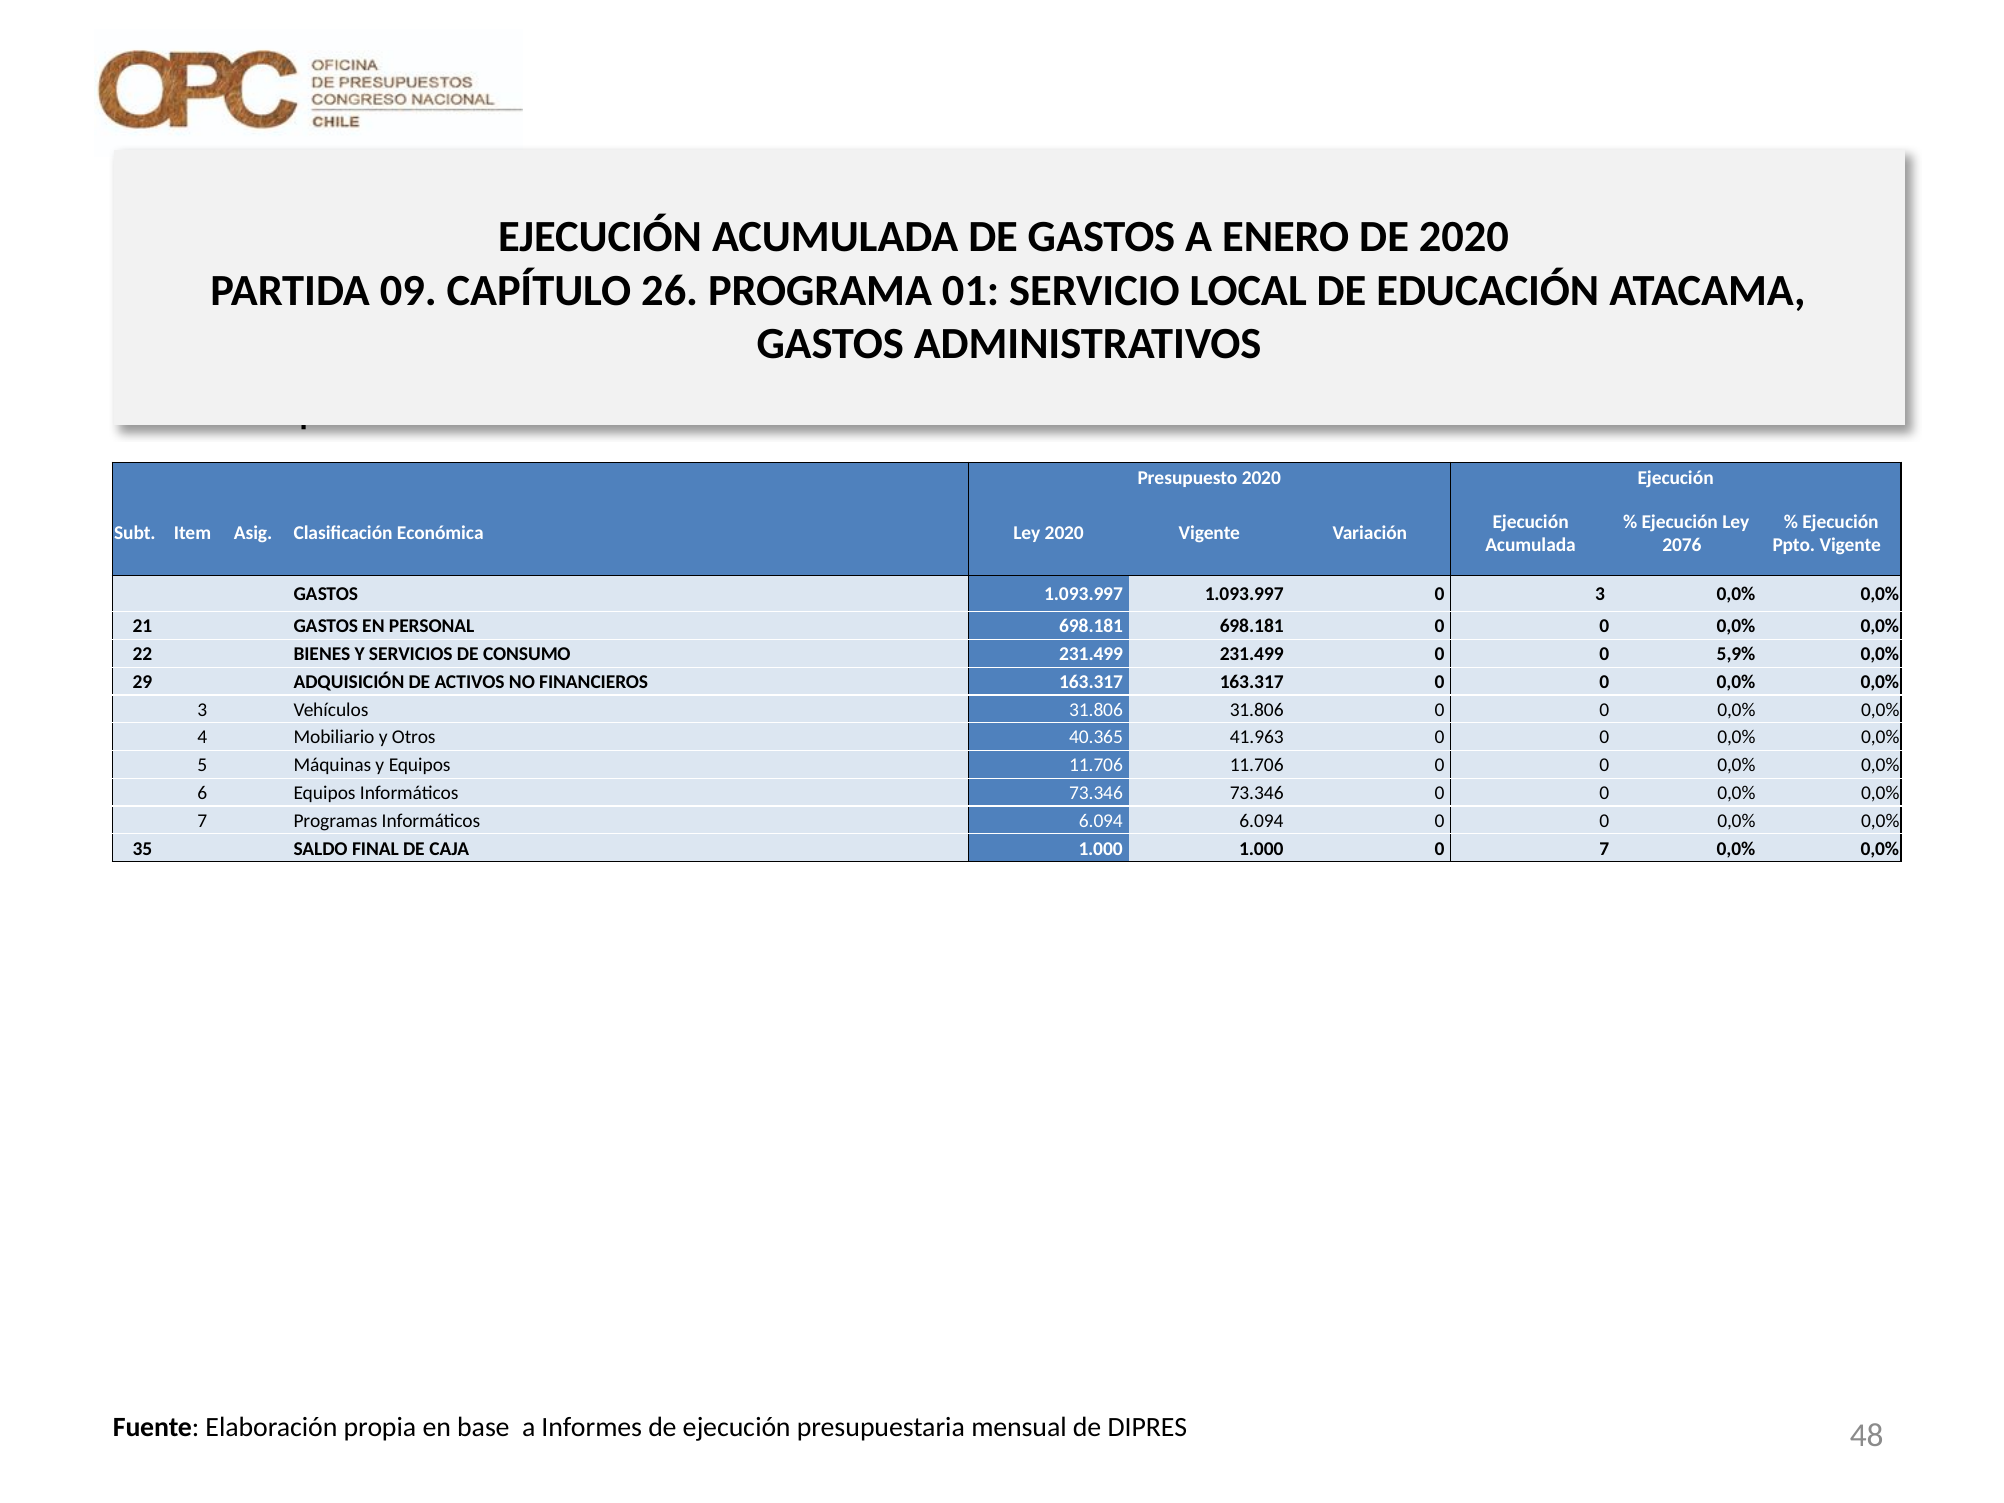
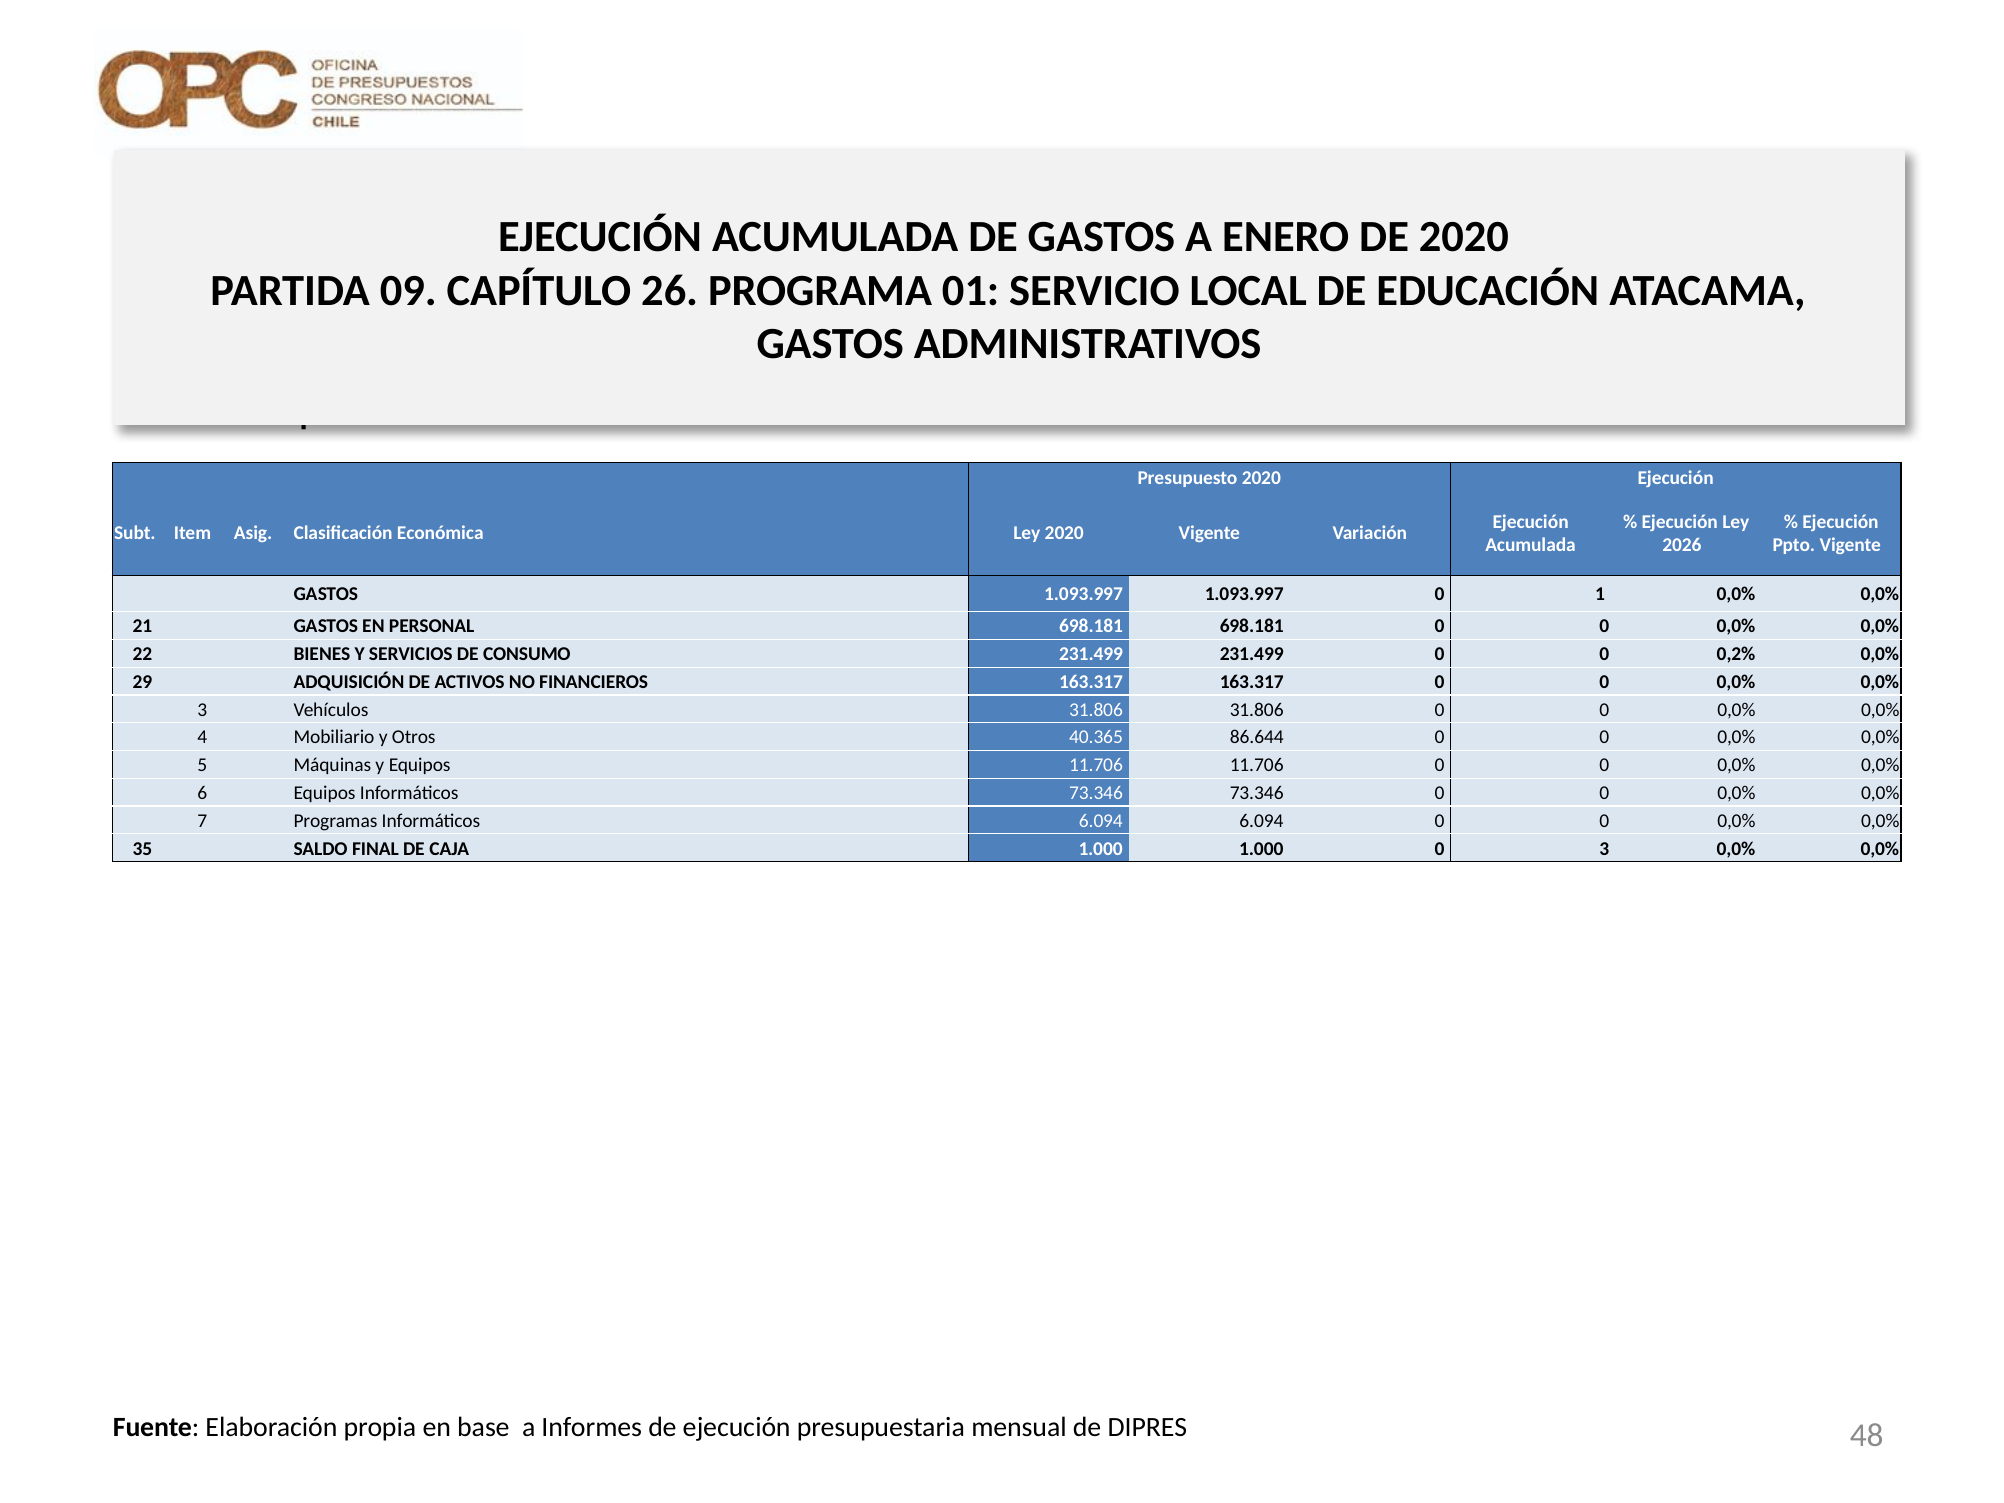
2076: 2076 -> 2026
0 3: 3 -> 1
5,9%: 5,9% -> 0,2%
41.963: 41.963 -> 86.644
0 7: 7 -> 3
